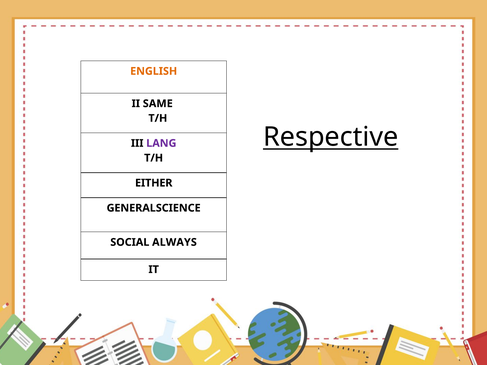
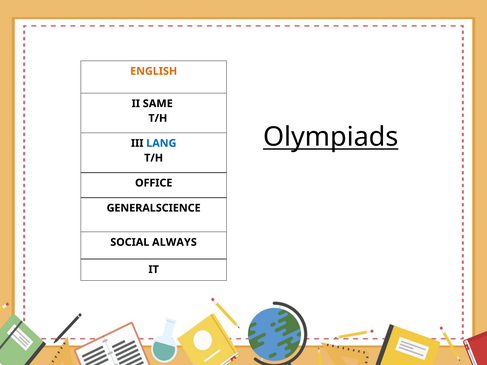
Respective: Respective -> Olympiads
LANG colour: purple -> blue
EITHER: EITHER -> OFFICE
